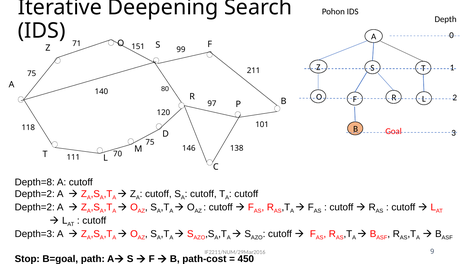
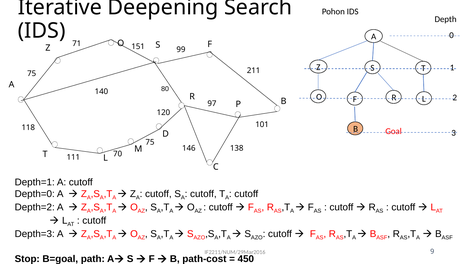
Depth=8: Depth=8 -> Depth=1
Depth=2 at (35, 194): Depth=2 -> Depth=0
